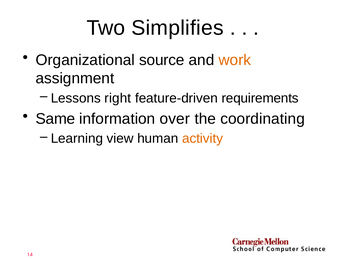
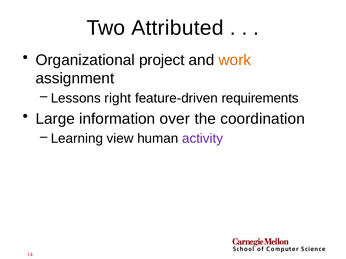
Simplifies: Simplifies -> Attributed
source: source -> project
Same: Same -> Large
coordinating: coordinating -> coordination
activity colour: orange -> purple
